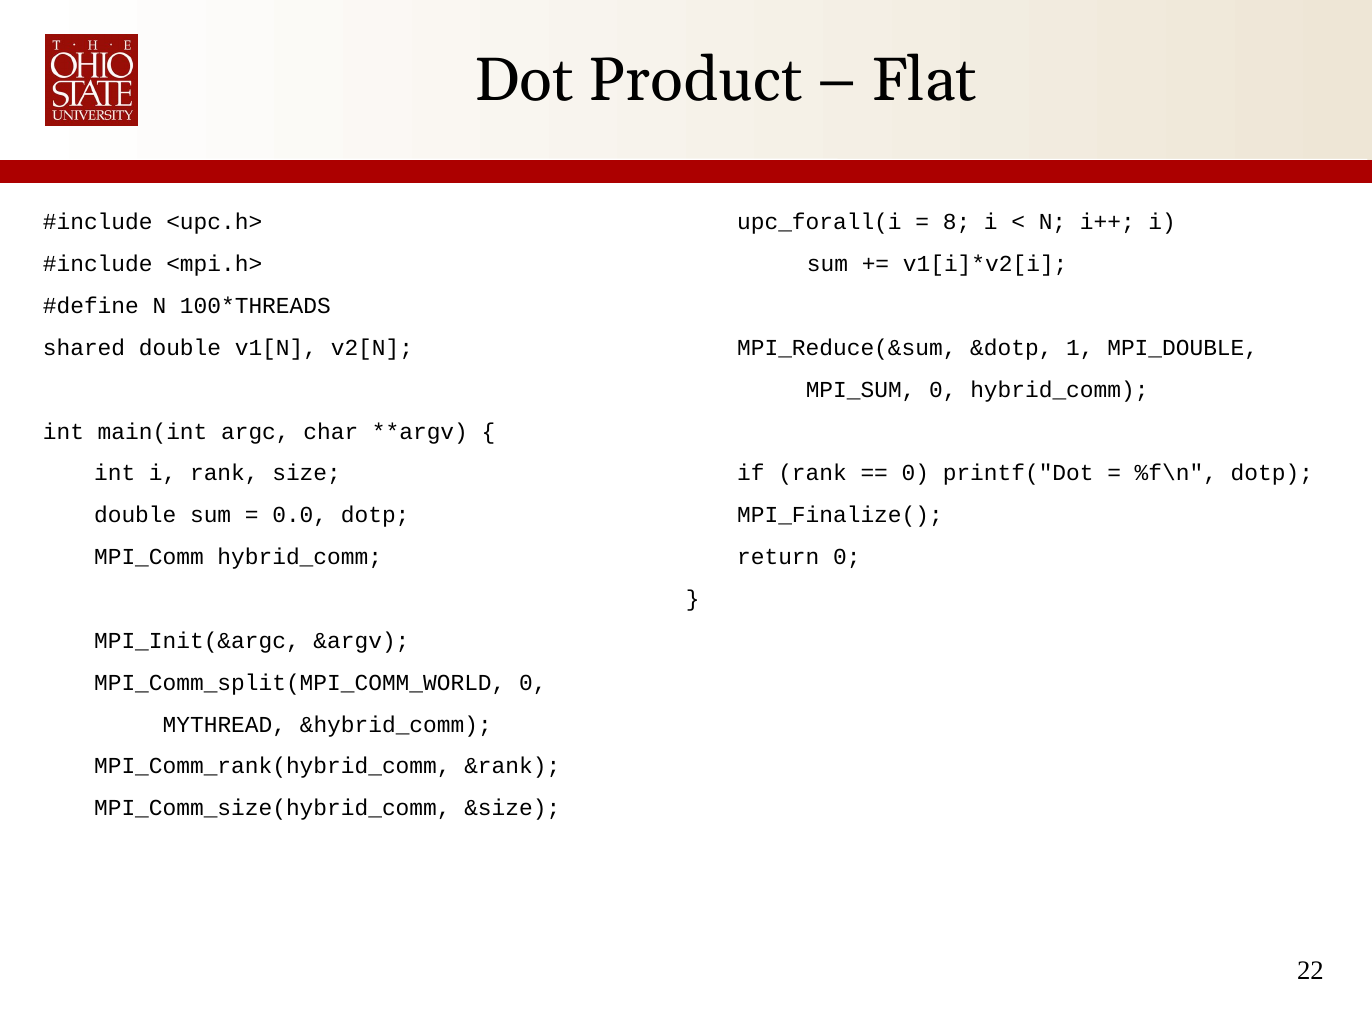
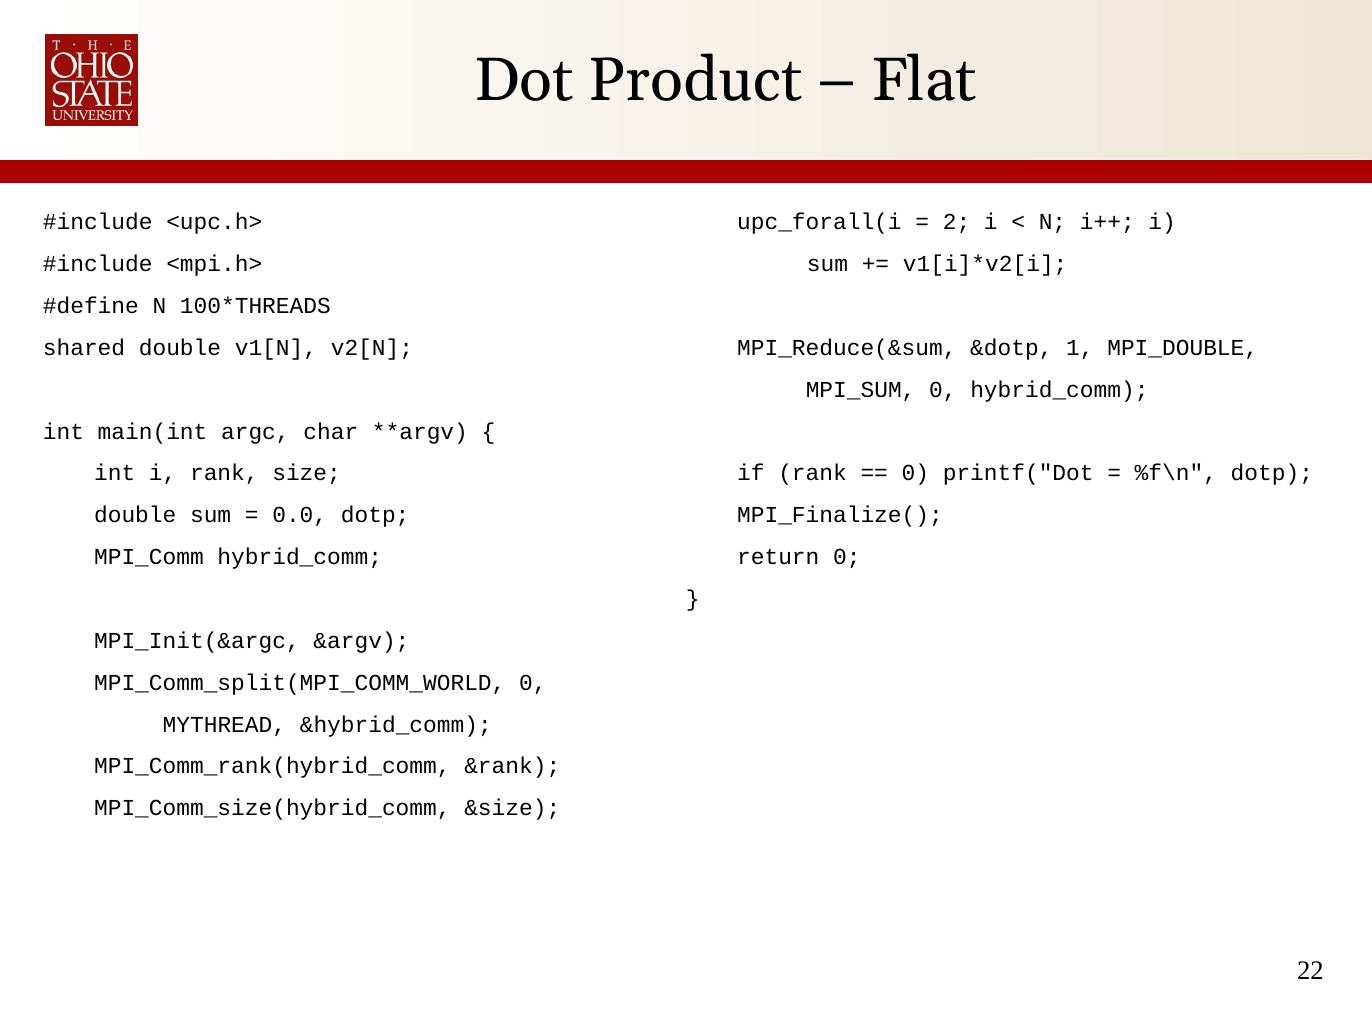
8: 8 -> 2
